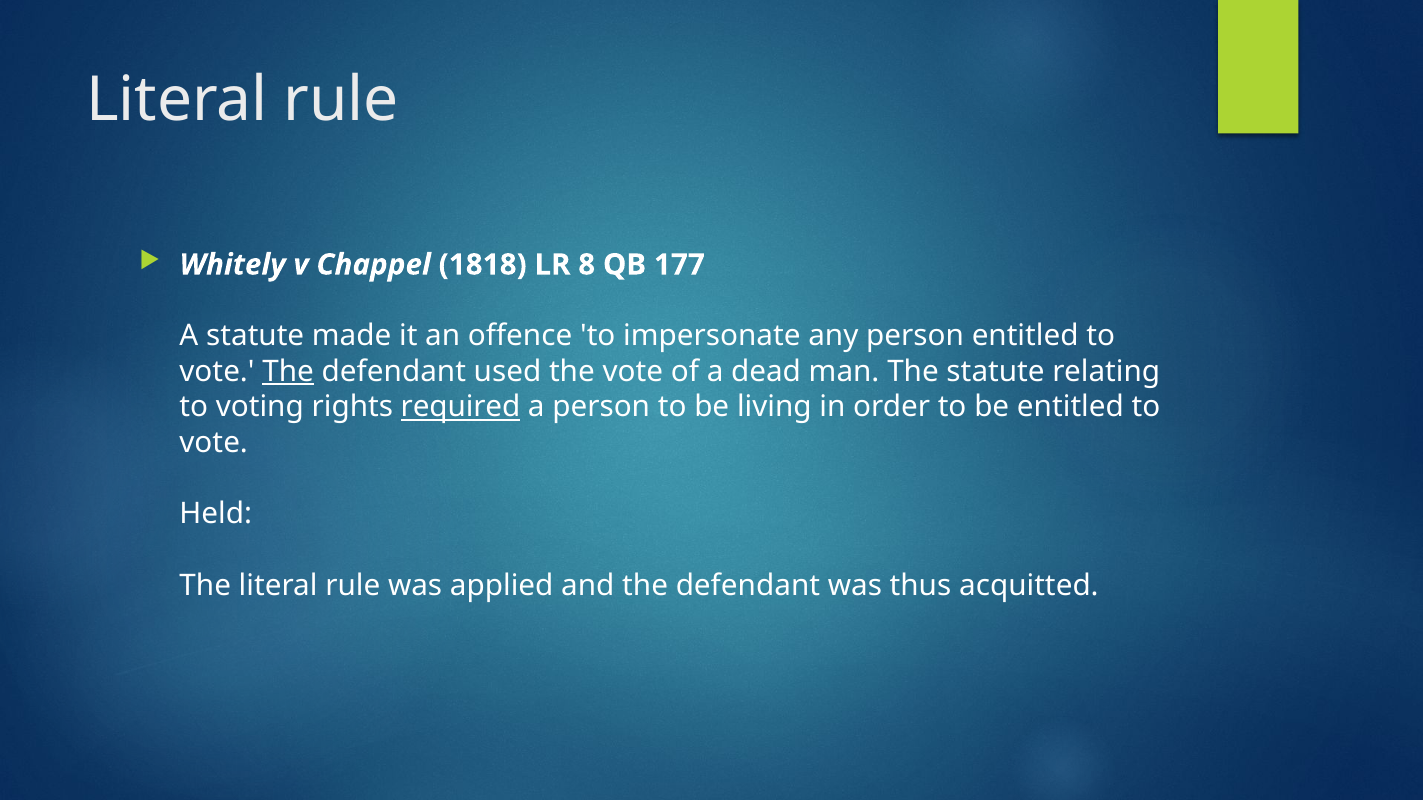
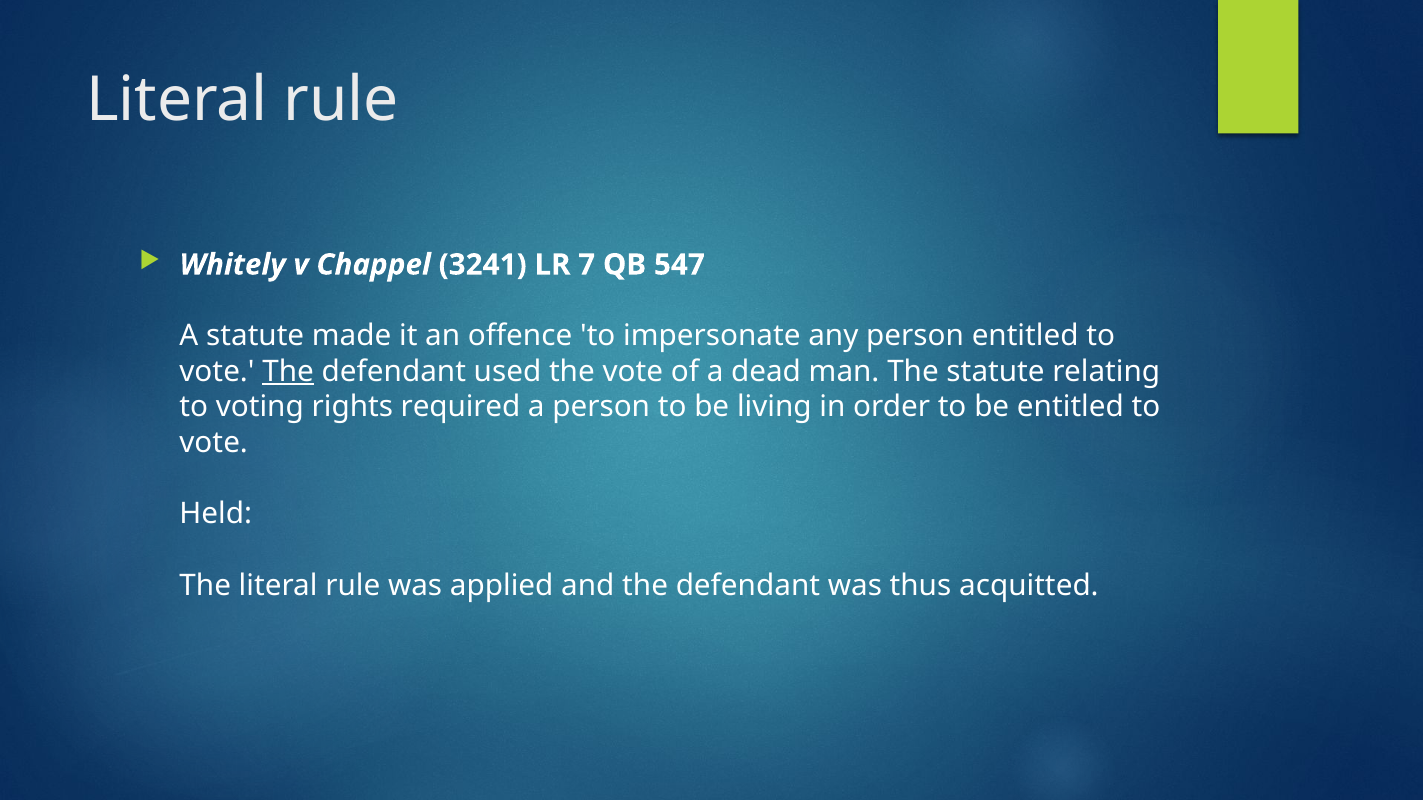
1818: 1818 -> 3241
8: 8 -> 7
177: 177 -> 547
required underline: present -> none
